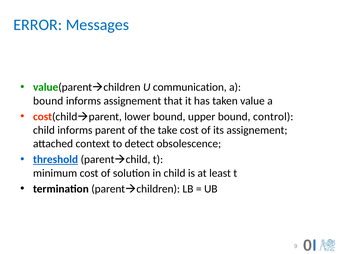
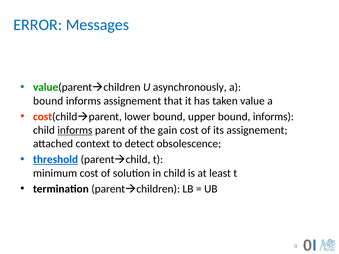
communication: communication -> asynchronously
upper bound control: control -> informs
informs at (75, 130) underline: none -> present
take: take -> gain
